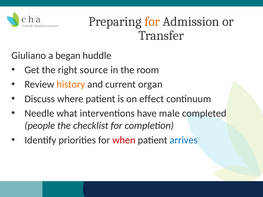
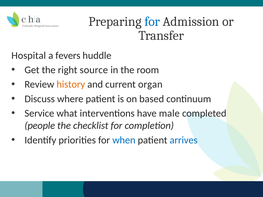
for at (152, 22) colour: orange -> blue
Giuliano: Giuliano -> Hospital
began: began -> fevers
effect: effect -> based
Needle: Needle -> Service
when colour: red -> blue
